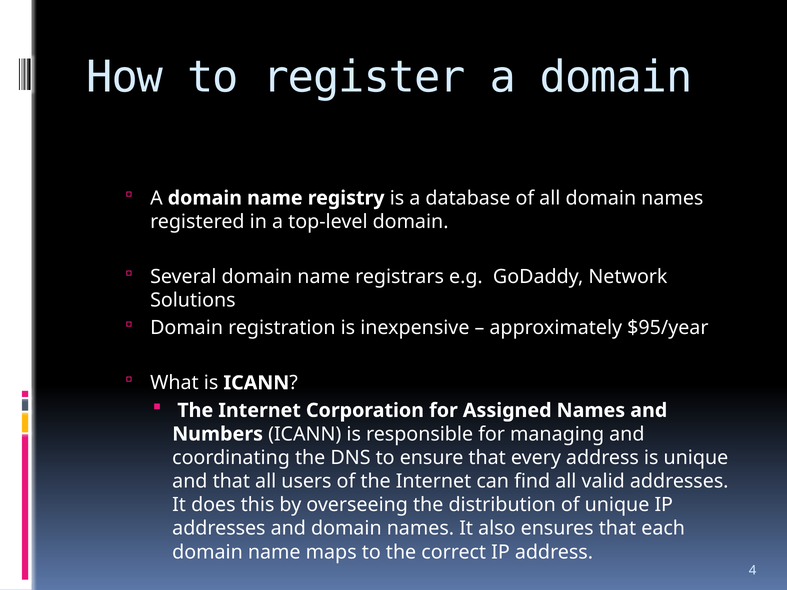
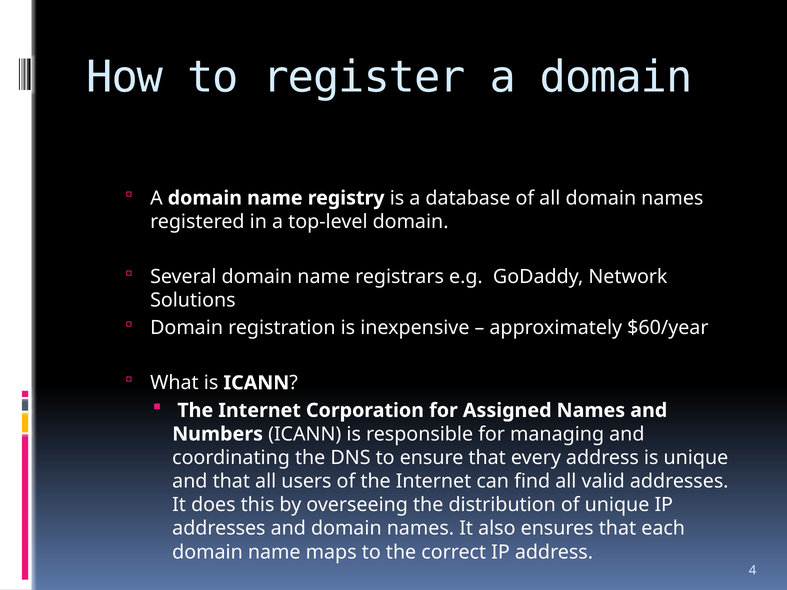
$95/year: $95/year -> $60/year
